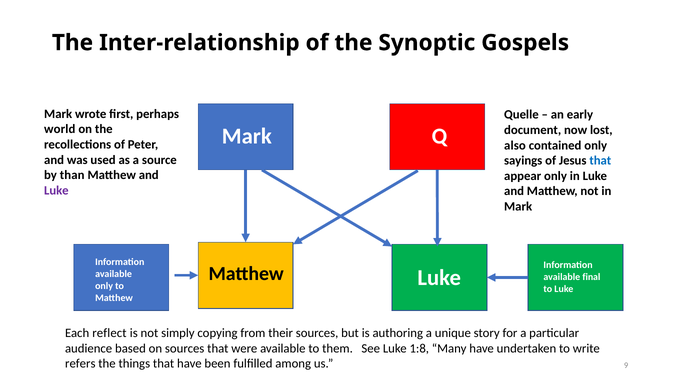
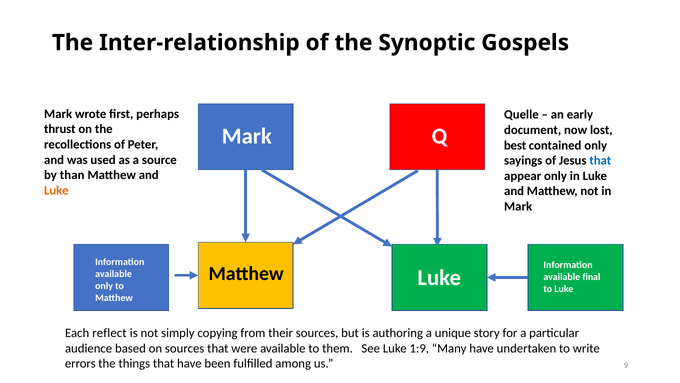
world: world -> thrust
also: also -> best
Luke at (56, 190) colour: purple -> orange
1:8: 1:8 -> 1:9
refers: refers -> errors
